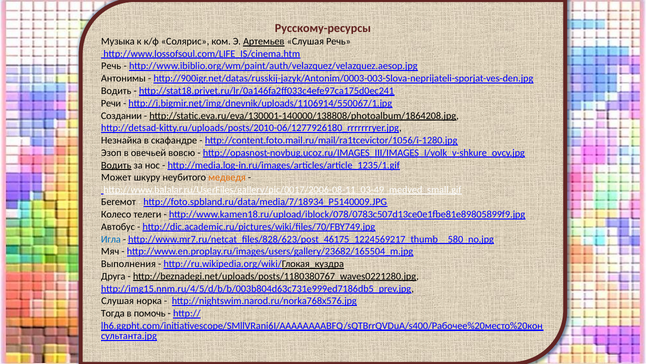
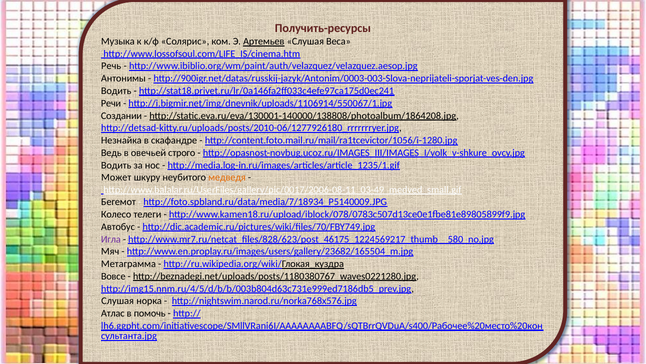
Русскому-ресурсы: Русскому-ресурсы -> Получить-ресурсы
Слушая Речь: Речь -> Веса
Эзоп: Эзоп -> Ведь
вовсю: вовсю -> строго
Водить at (116, 165) underline: present -> none
Игла colour: blue -> purple
Выполнения: Выполнения -> Метаграмма
Друга: Друга -> Вовсе
Тогда: Тогда -> Атлас
